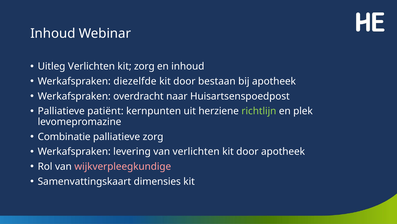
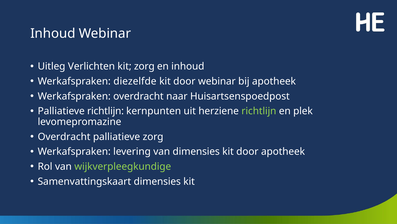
door bestaan: bestaan -> webinar
Palliatieve patiënt: patiënt -> richtlijn
Combinatie at (64, 136): Combinatie -> Overdracht
van verlichten: verlichten -> dimensies
wijkverpleegkundige colour: pink -> light green
